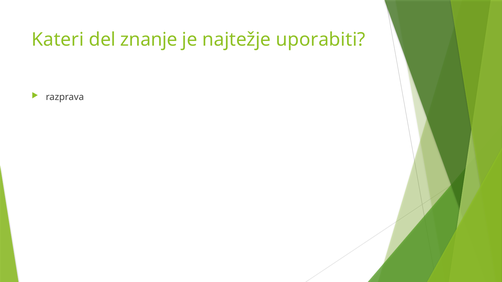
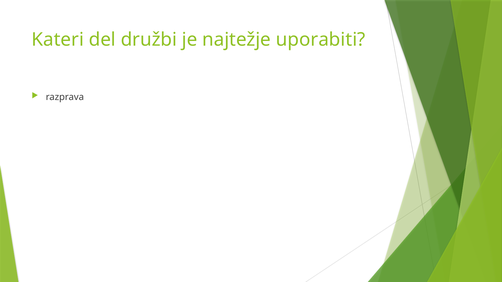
znanje: znanje -> družbi
